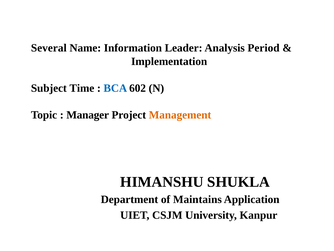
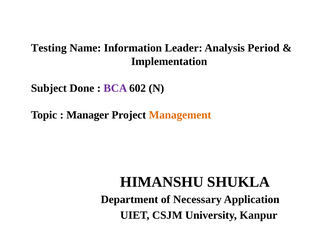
Several: Several -> Testing
Time: Time -> Done
BCA colour: blue -> purple
Maintains: Maintains -> Necessary
